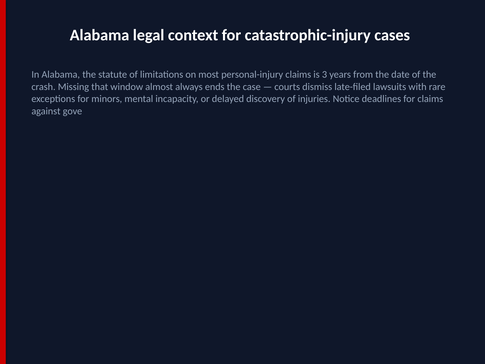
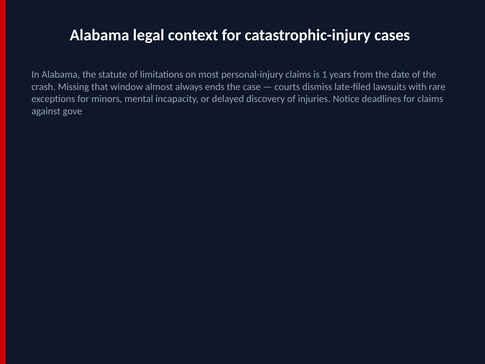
3: 3 -> 1
